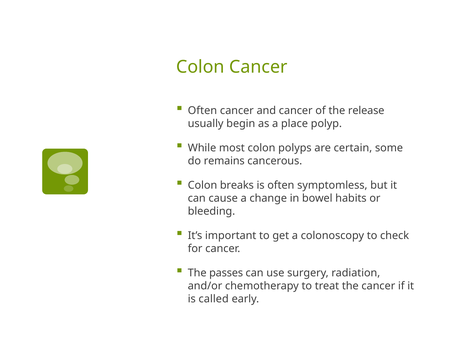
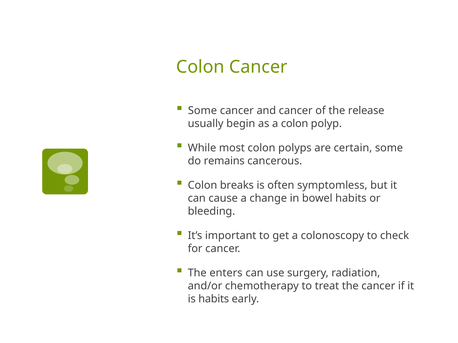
Often at (202, 111): Often -> Some
a place: place -> colon
passes: passes -> enters
is called: called -> habits
